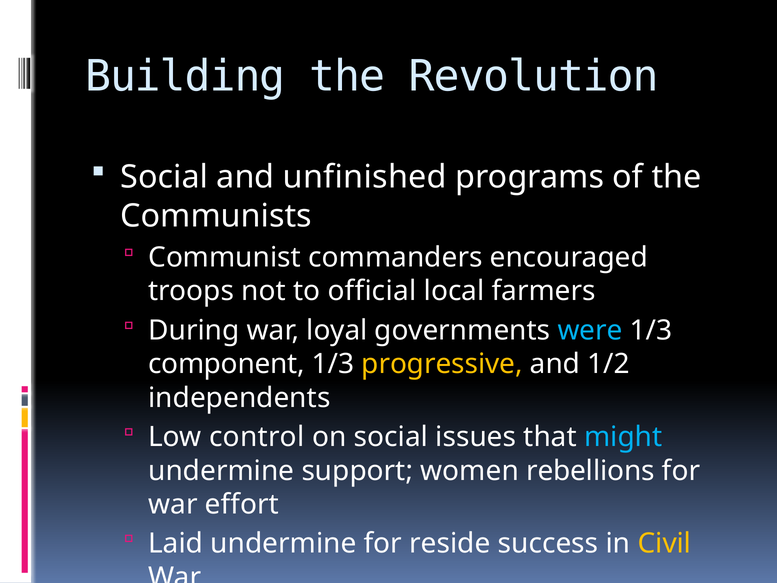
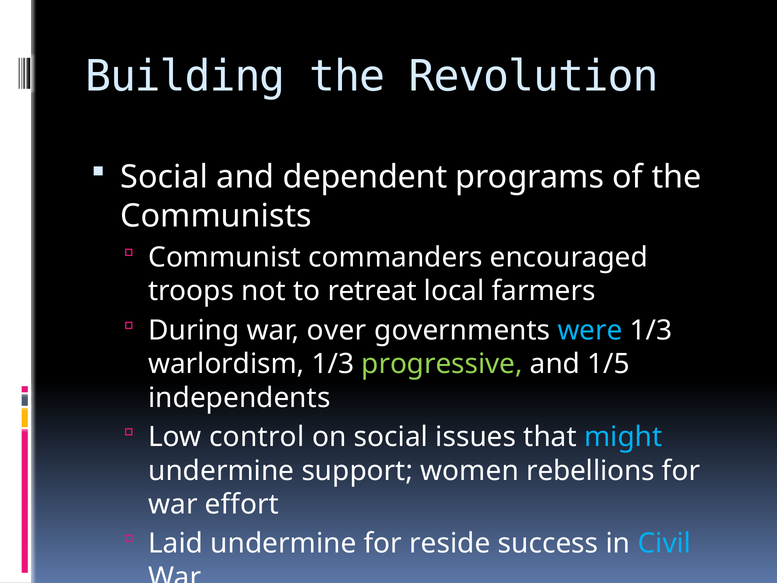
unfinished: unfinished -> dependent
official: official -> retreat
loyal: loyal -> over
component: component -> warlordism
progressive colour: yellow -> light green
1/2: 1/2 -> 1/5
Civil colour: yellow -> light blue
